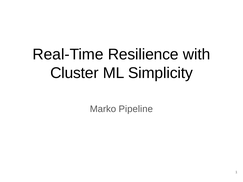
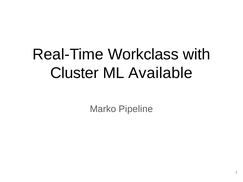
Resilience: Resilience -> Workclass
Simplicity: Simplicity -> Available
